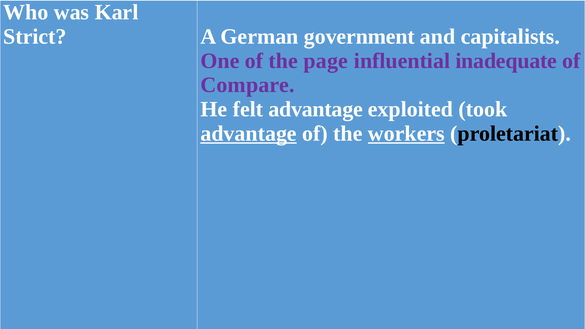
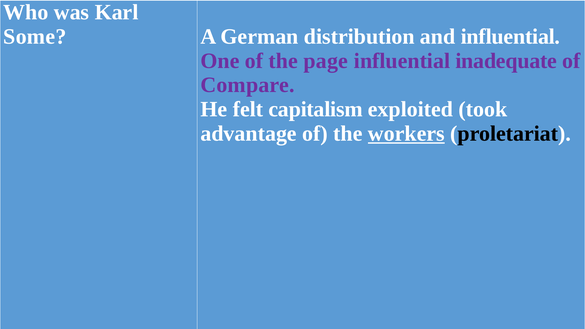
Strict: Strict -> Some
government: government -> distribution
and capitalists: capitalists -> influential
felt advantage: advantage -> capitalism
advantage at (249, 134) underline: present -> none
